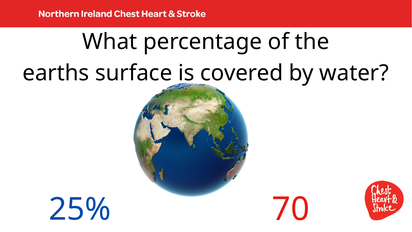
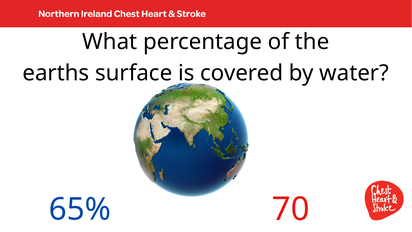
25%: 25% -> 65%
